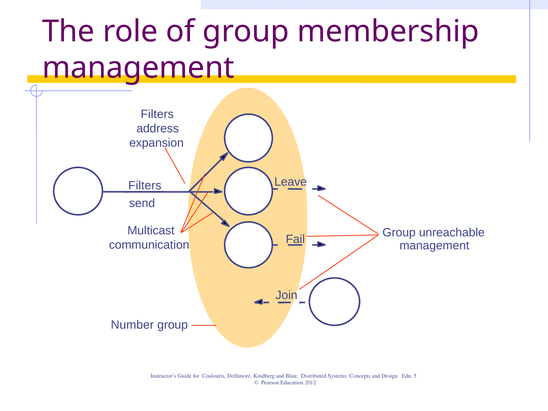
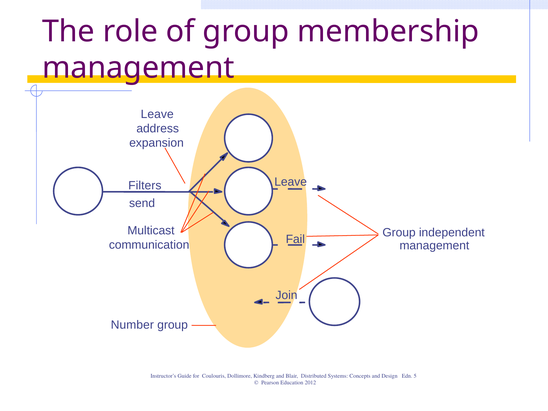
Filters at (157, 114): Filters -> Leave
unreachable: unreachable -> independent
